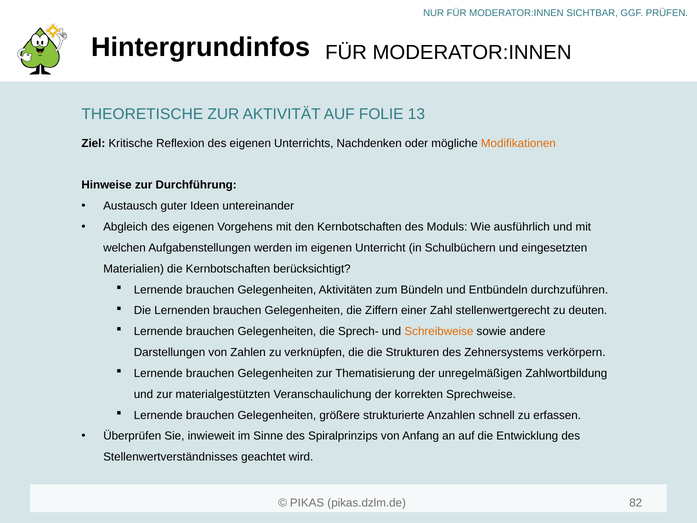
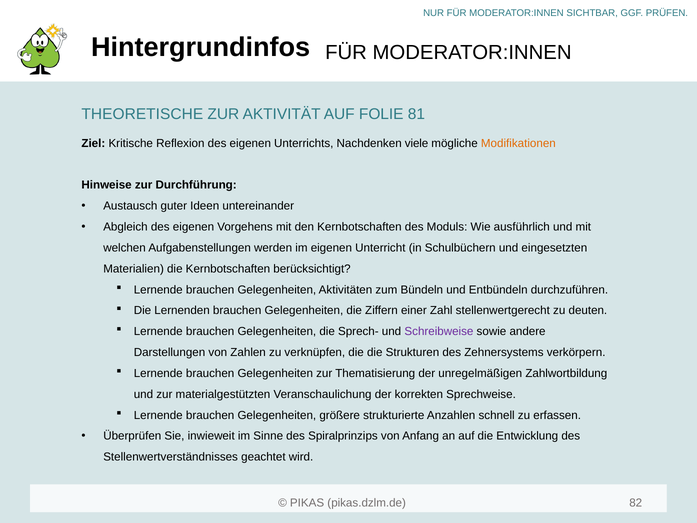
13: 13 -> 81
oder: oder -> viele
Schreibweise colour: orange -> purple
